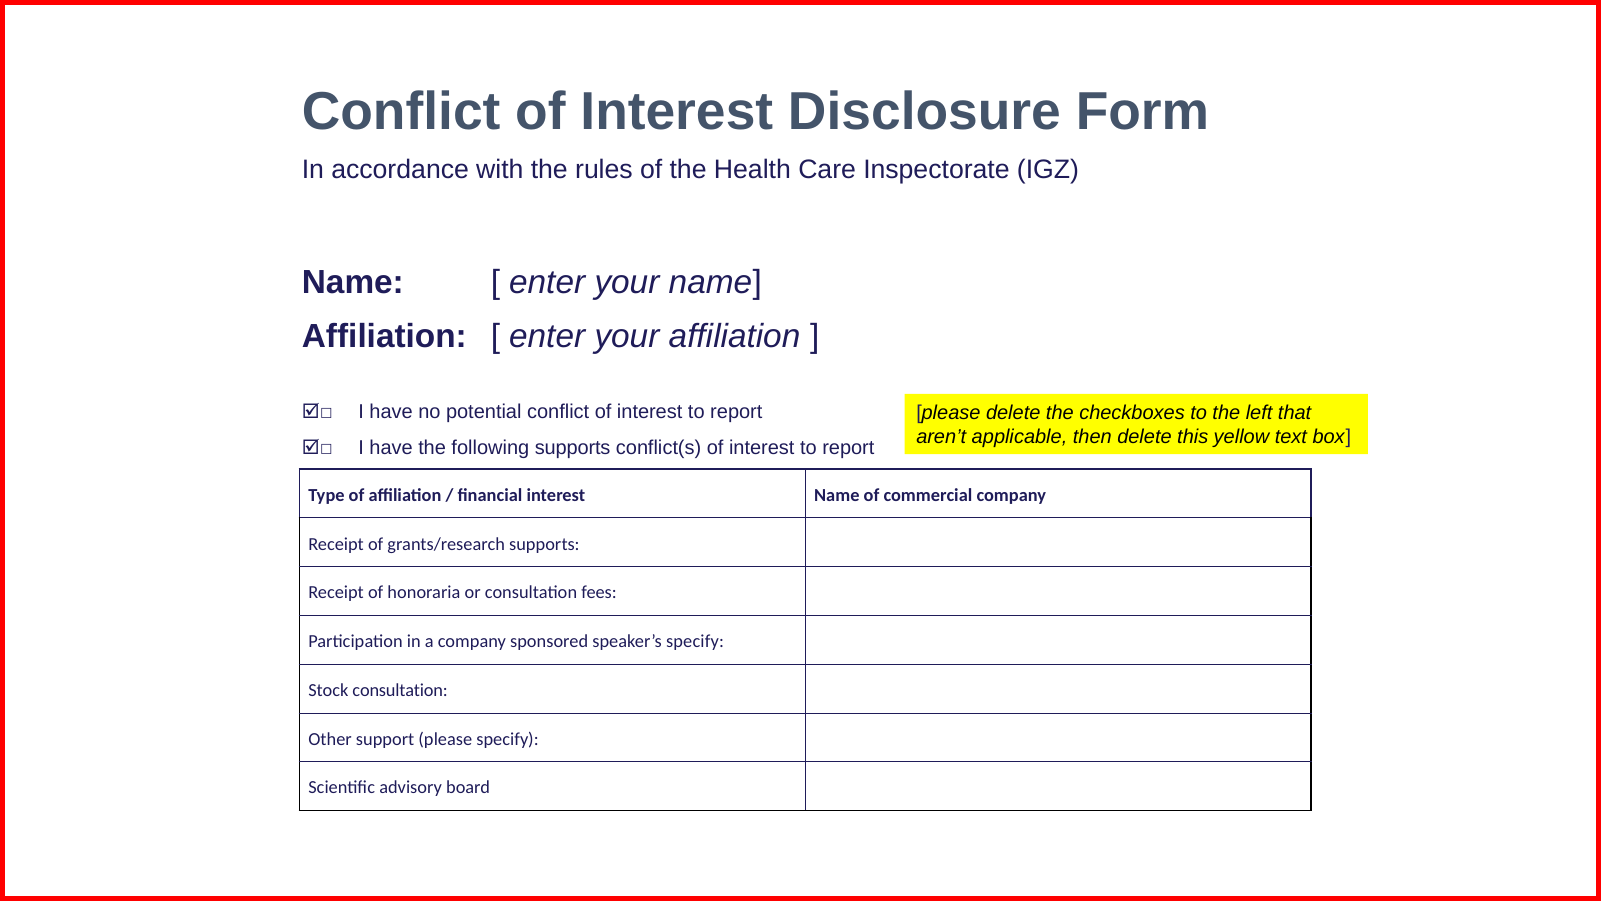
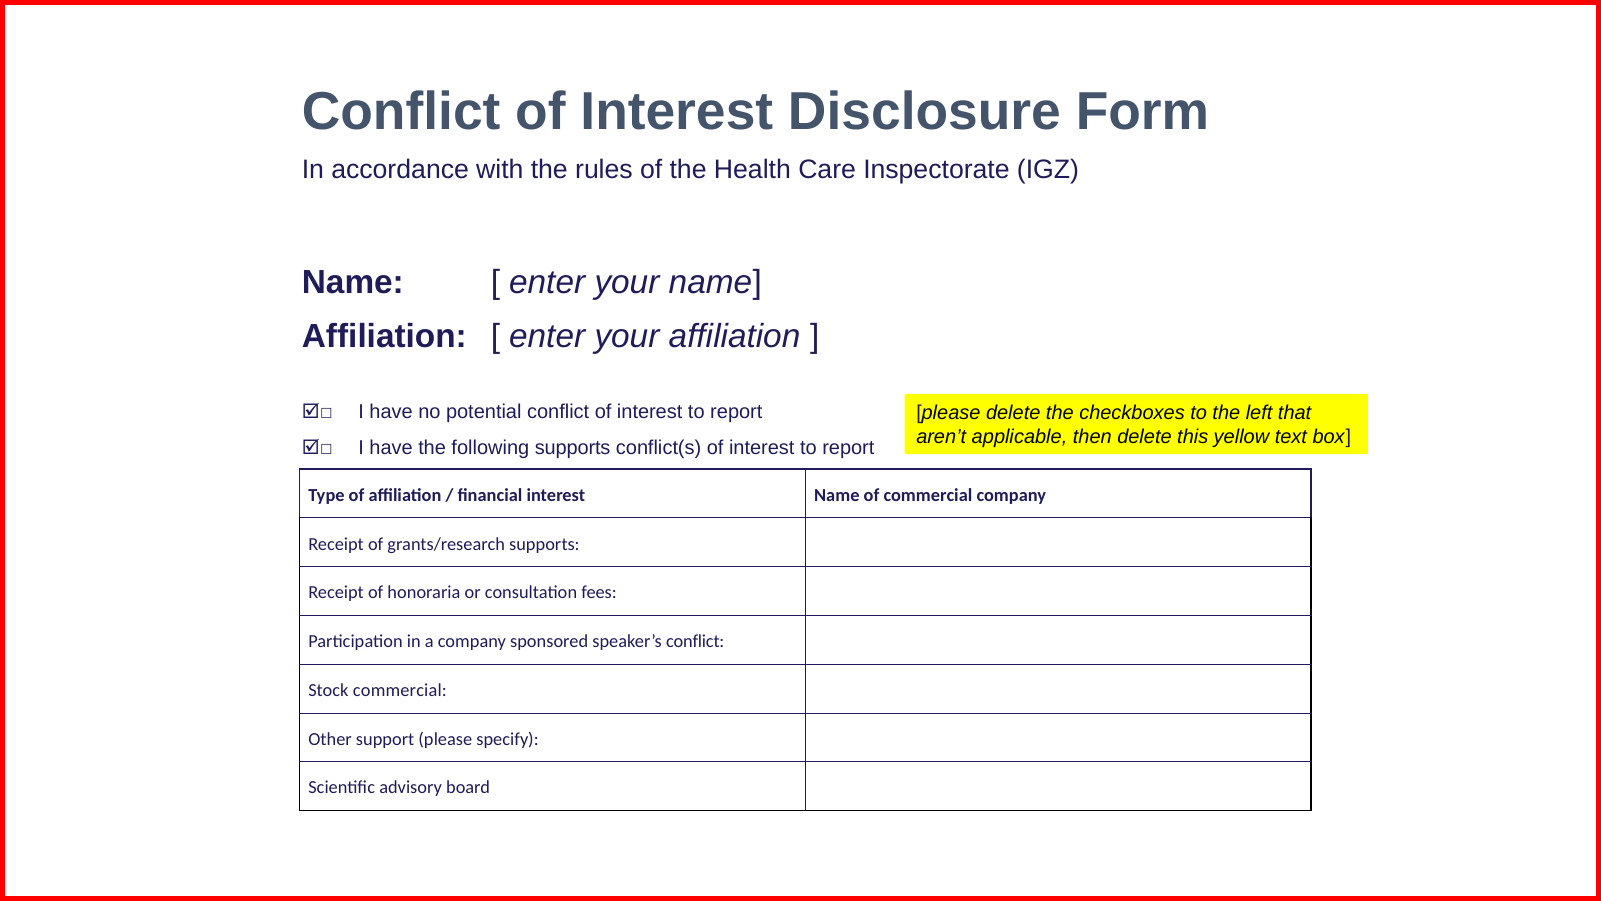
speaker’s specify: specify -> conflict
Stock consultation: consultation -> commercial
